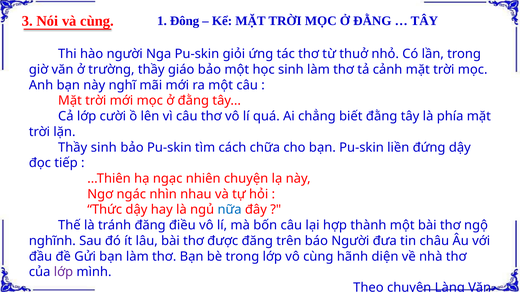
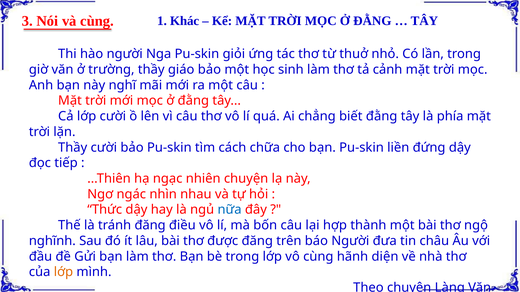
Đông: Đông -> Khác
Thầy sinh: sinh -> cười
lớp at (63, 272) colour: purple -> orange
